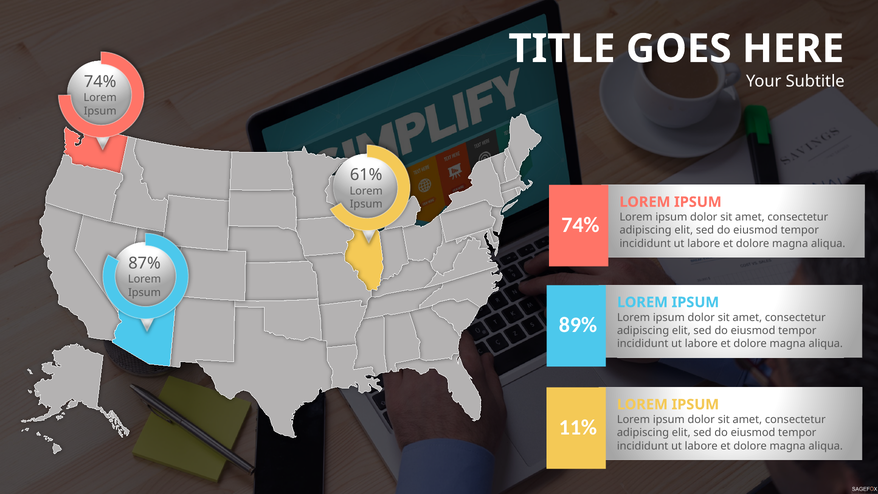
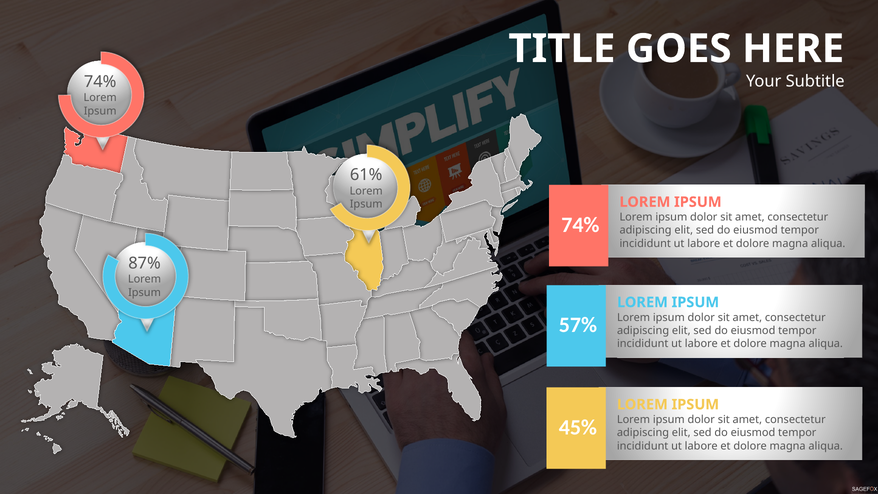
89%: 89% -> 57%
11%: 11% -> 45%
